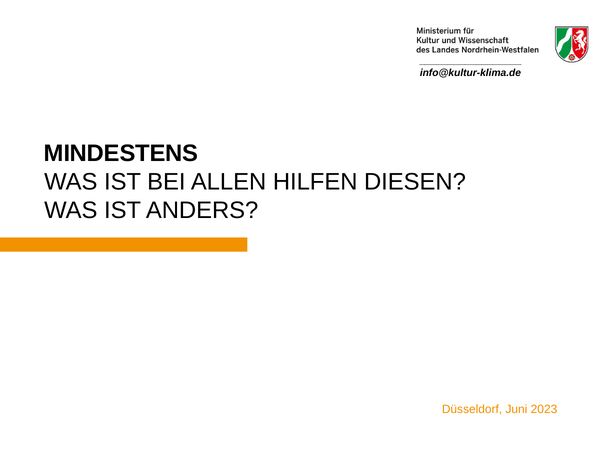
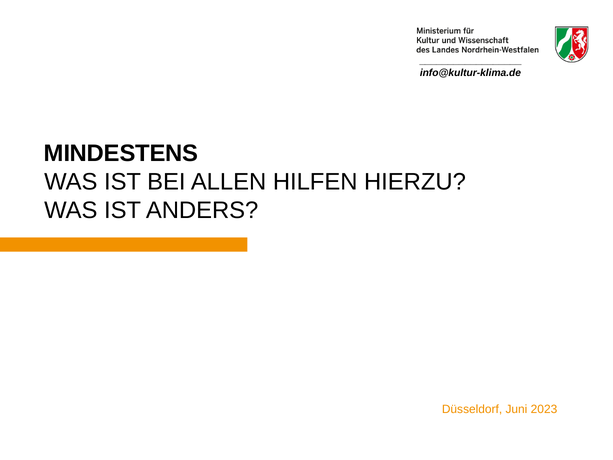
DIESEN: DIESEN -> HIERZU
